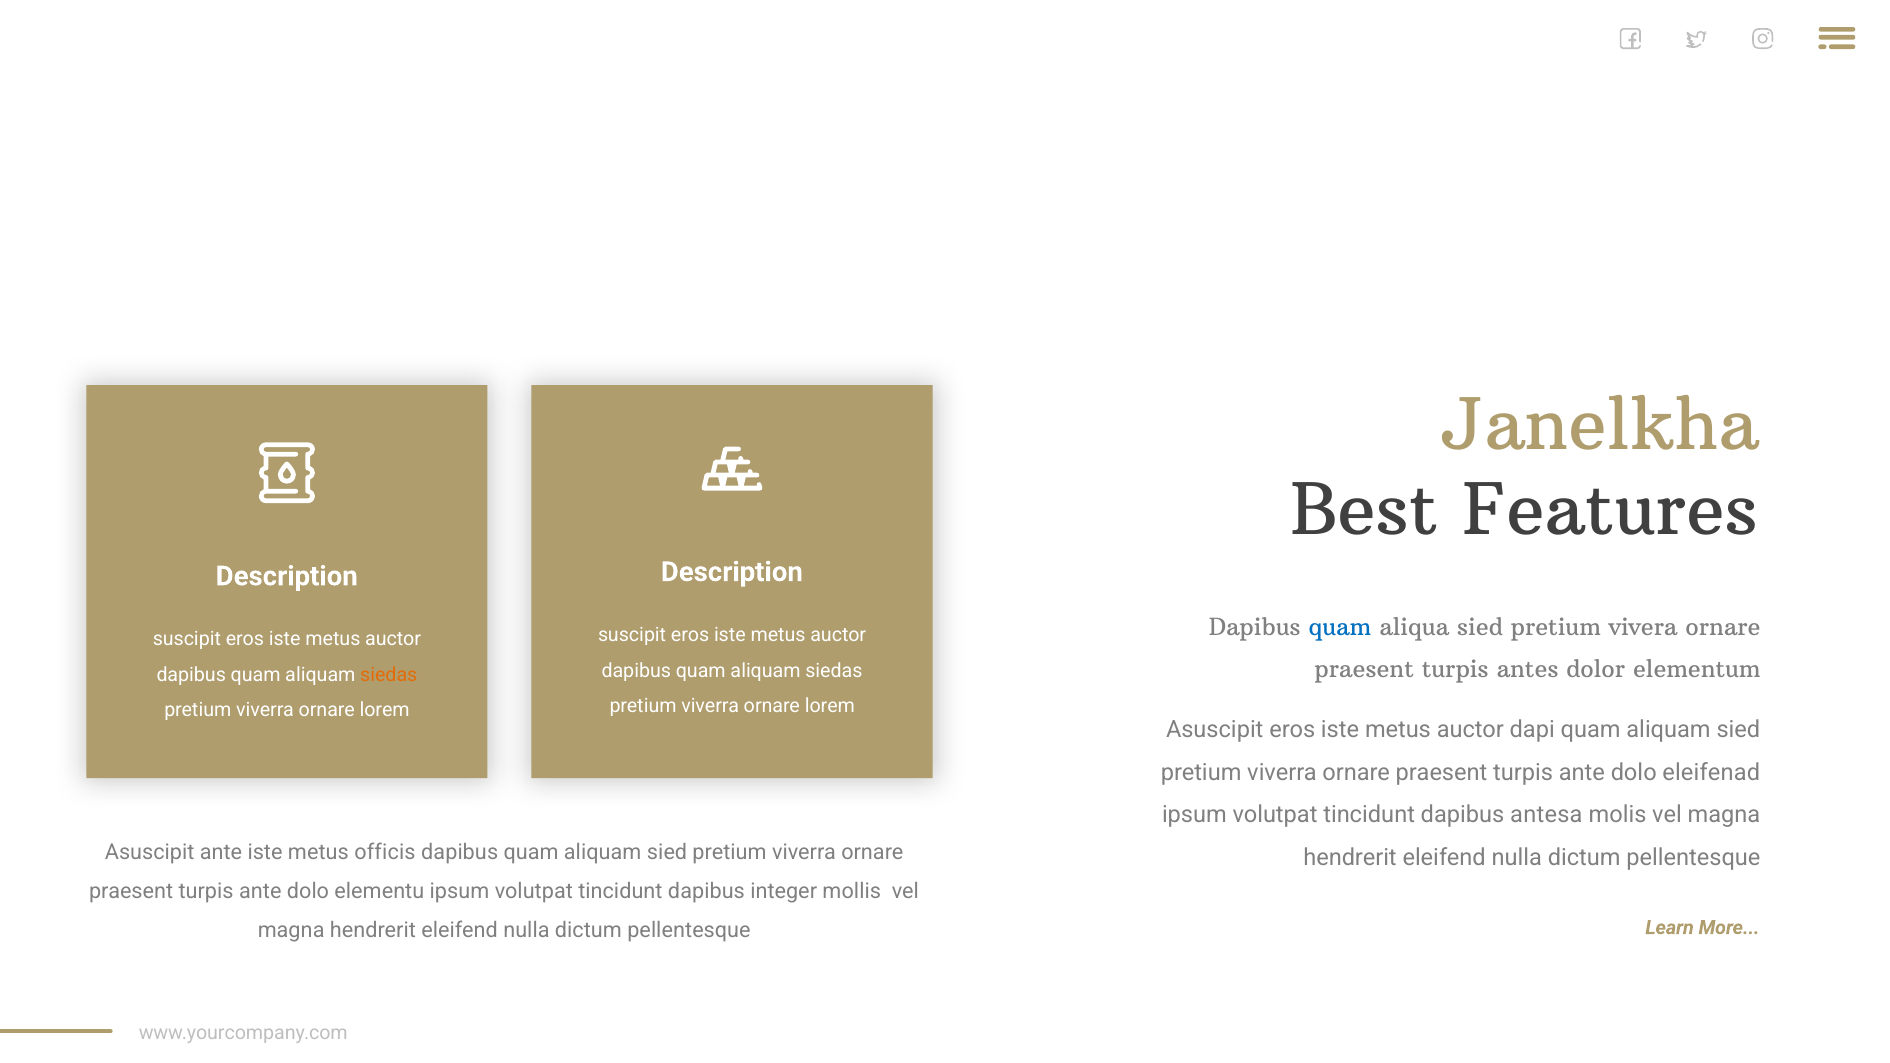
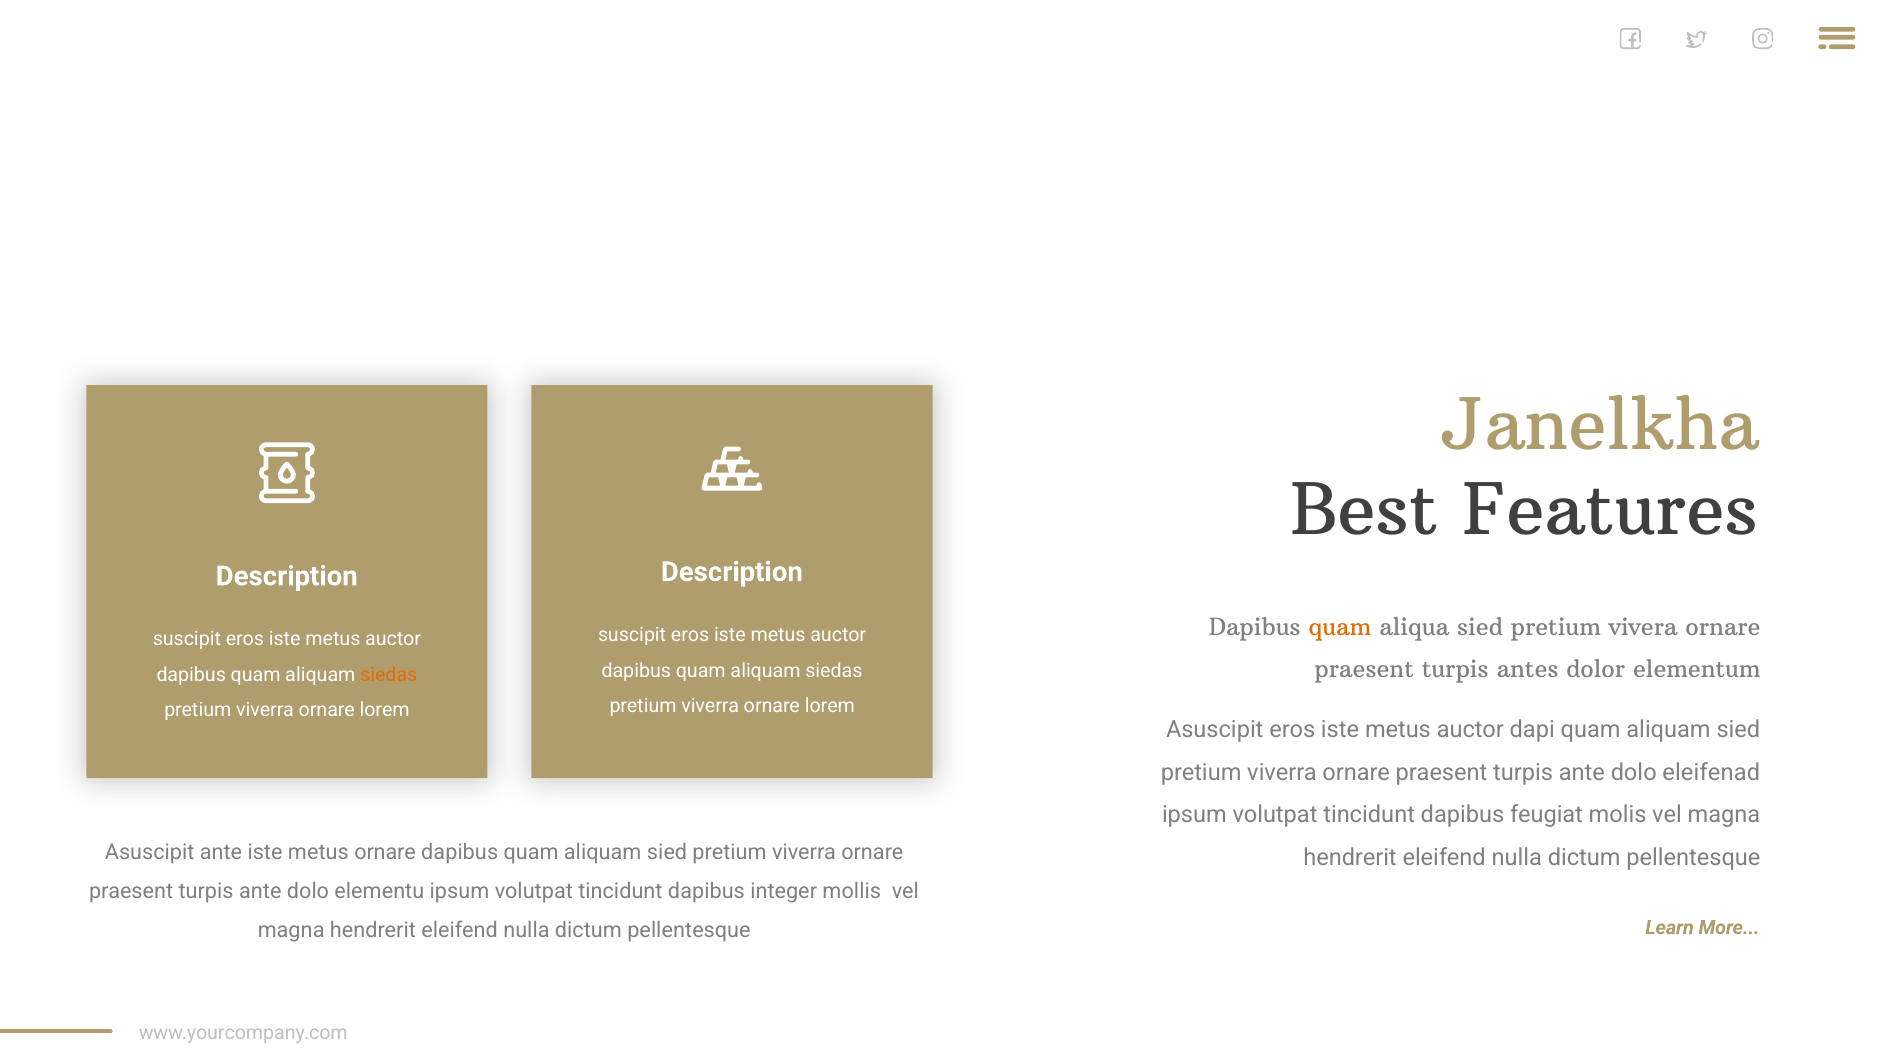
quam at (1340, 627) colour: blue -> orange
antesa: antesa -> feugiat
metus officis: officis -> ornare
